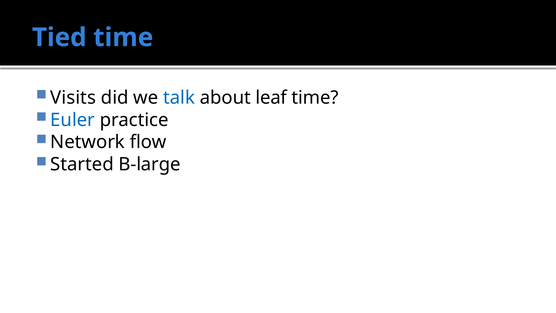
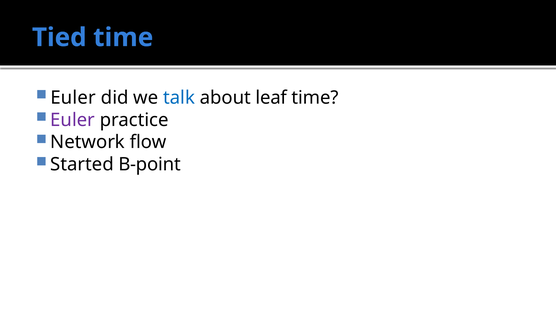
Visits at (73, 98): Visits -> Euler
Euler at (73, 120) colour: blue -> purple
B-large: B-large -> B-point
